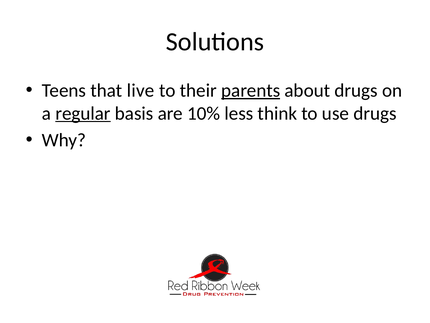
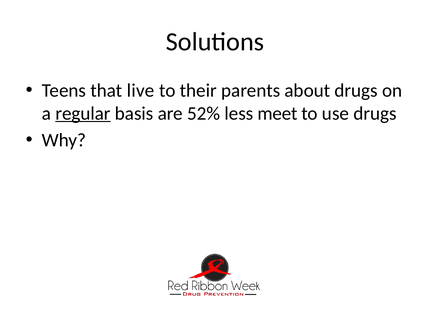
parents underline: present -> none
10%: 10% -> 52%
think: think -> meet
